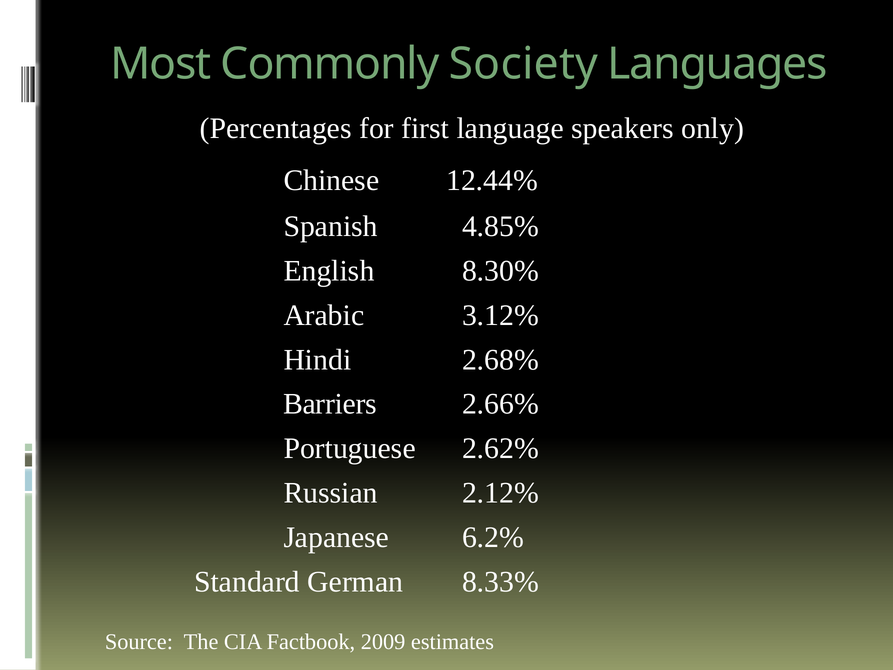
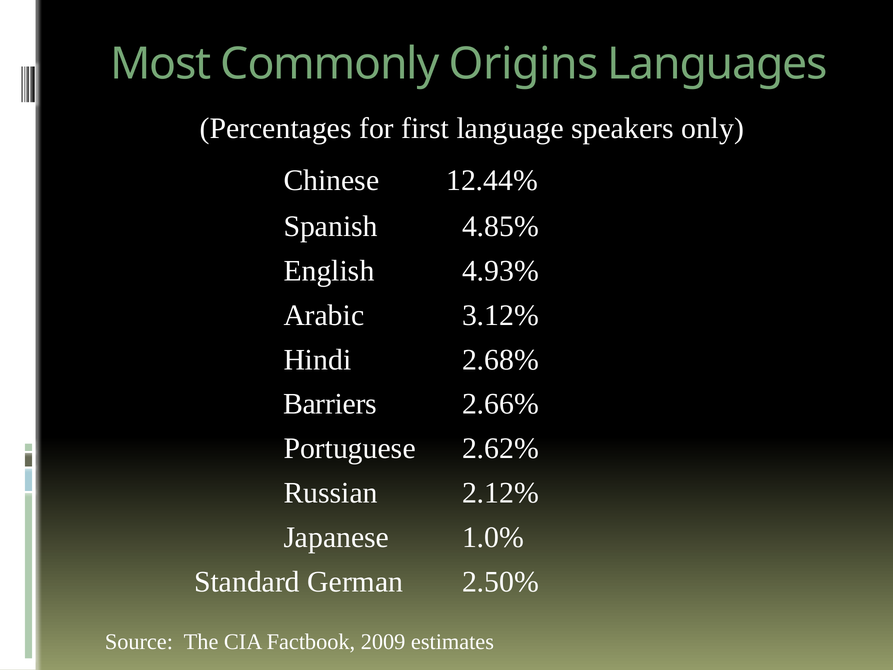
Society: Society -> Origins
8.30%: 8.30% -> 4.93%
6.2%: 6.2% -> 1.0%
8.33%: 8.33% -> 2.50%
